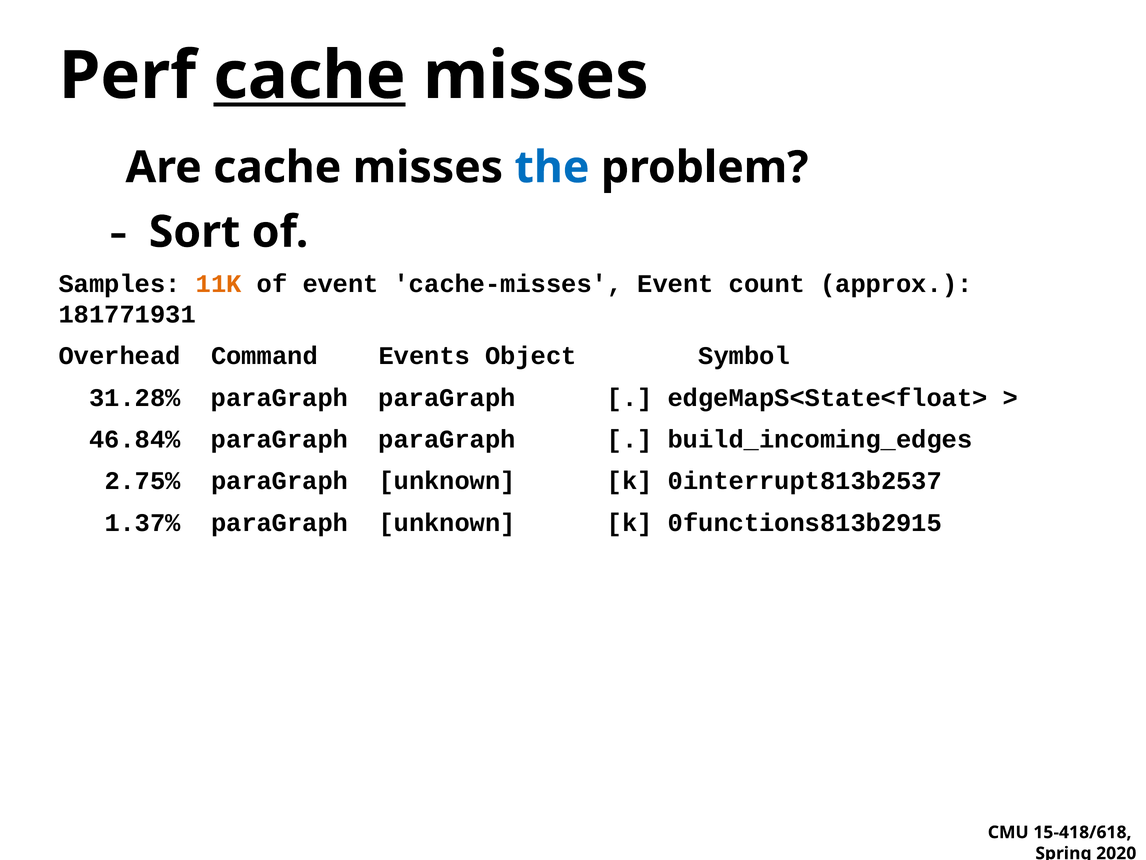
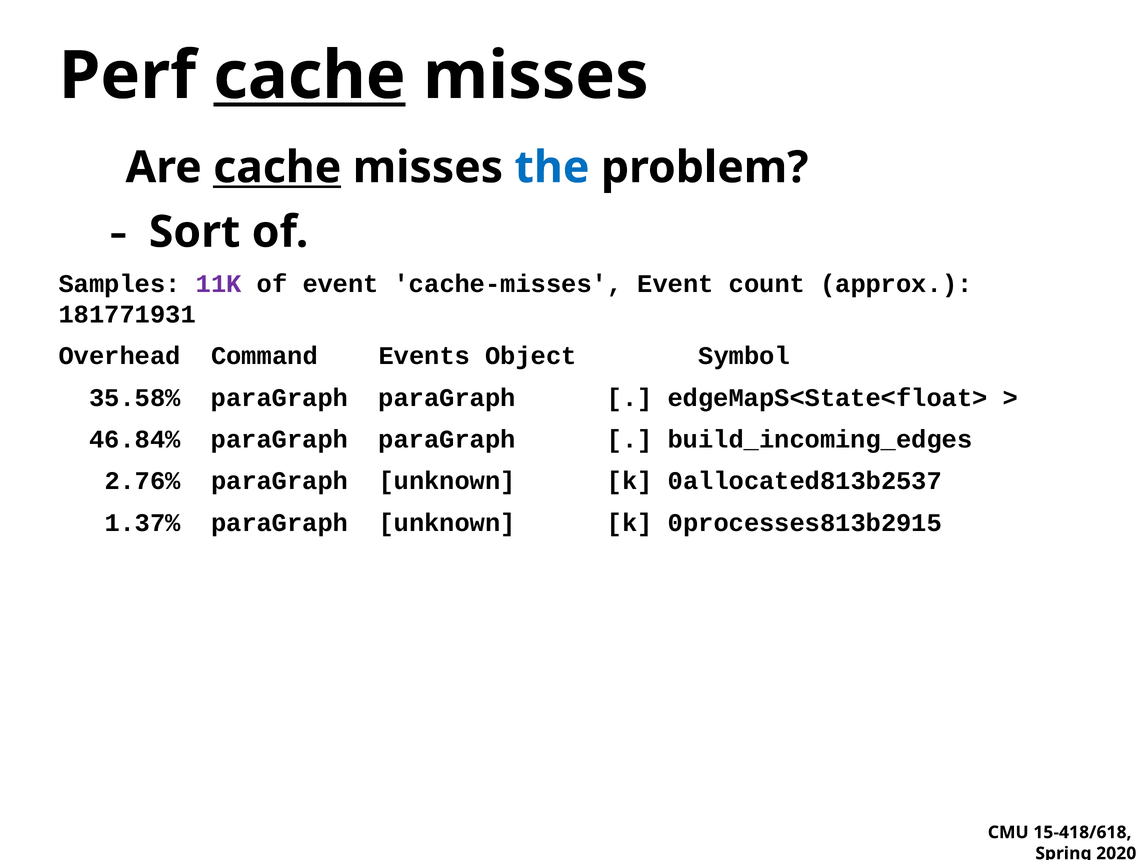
cache at (277, 167) underline: none -> present
11K colour: orange -> purple
31.28%: 31.28% -> 35.58%
2.75%: 2.75% -> 2.76%
0interrupt813b2537: 0interrupt813b2537 -> 0allocated813b2537
0functions813b2915: 0functions813b2915 -> 0processes813b2915
